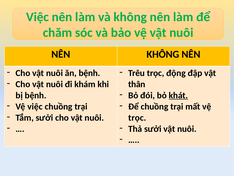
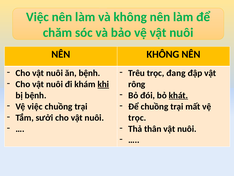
động: động -> đang
khi underline: none -> present
thân: thân -> rông
Thả sưởi: sưởi -> thân
